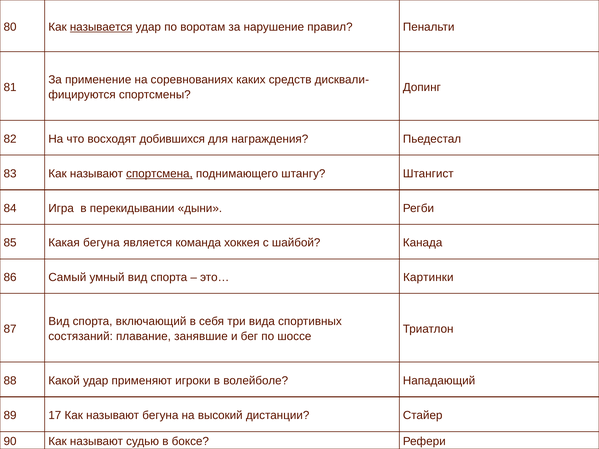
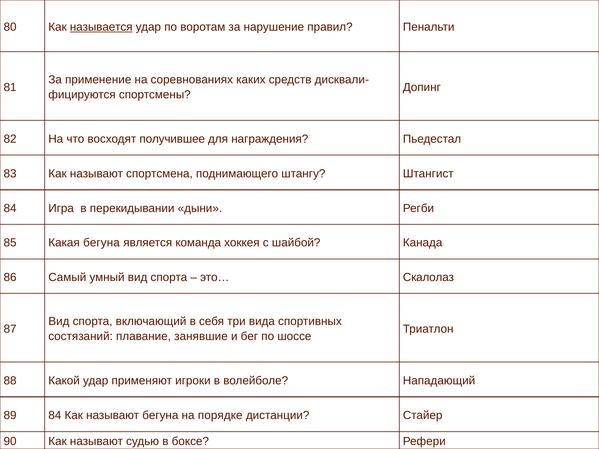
добившихся: добившихся -> получившее
спортсмена underline: present -> none
Картинки: Картинки -> Скалолаз
89 17: 17 -> 84
высокий: высокий -> порядке
